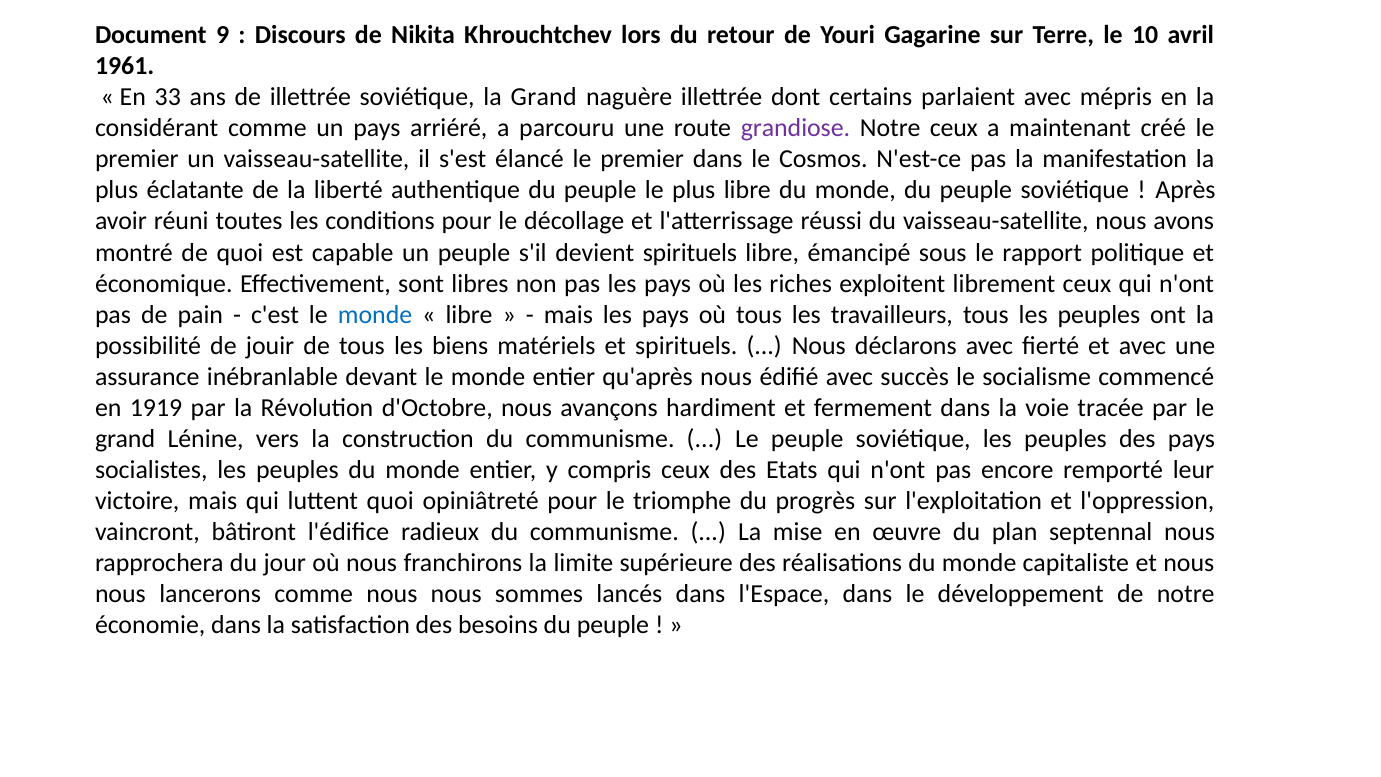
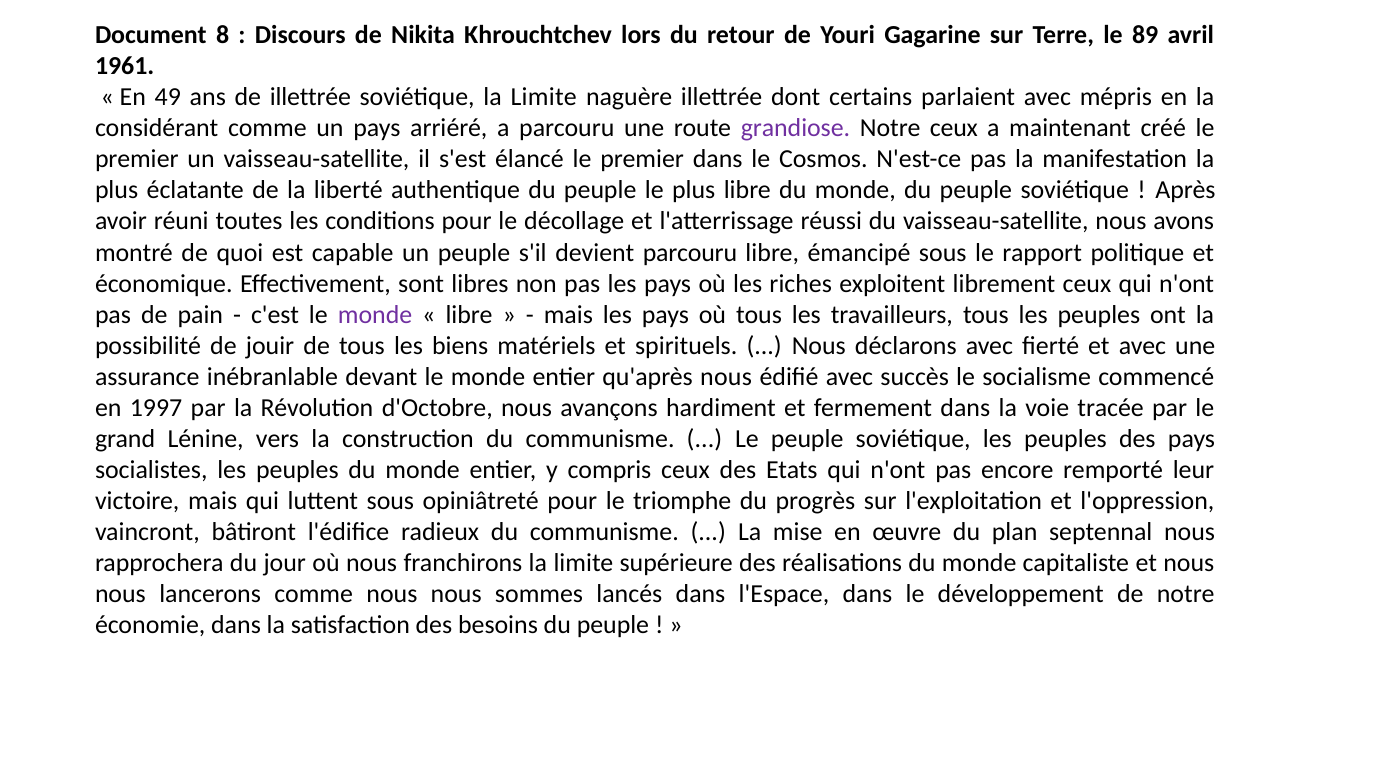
9: 9 -> 8
10: 10 -> 89
33: 33 -> 49
soviétique la Grand: Grand -> Limite
devient spirituels: spirituels -> parcouru
monde at (375, 315) colour: blue -> purple
1919: 1919 -> 1997
luttent quoi: quoi -> sous
